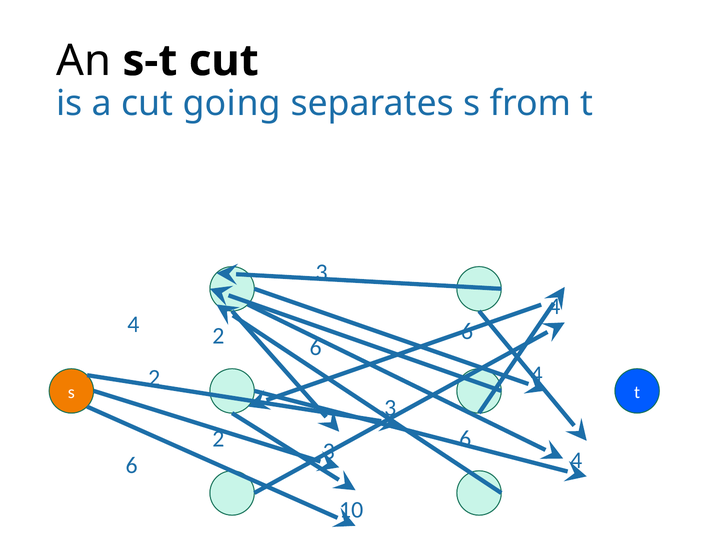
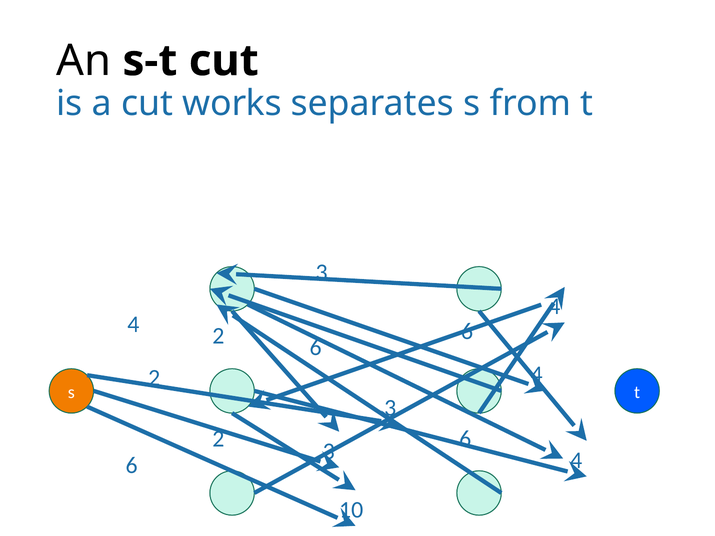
going: going -> works
